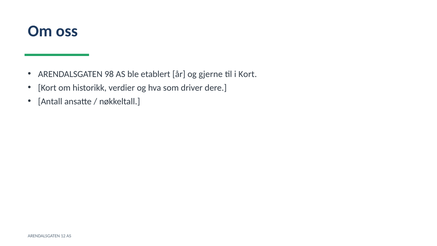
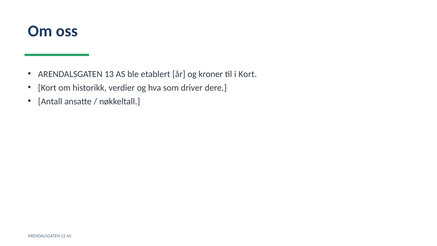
98: 98 -> 13
gjerne: gjerne -> kroner
